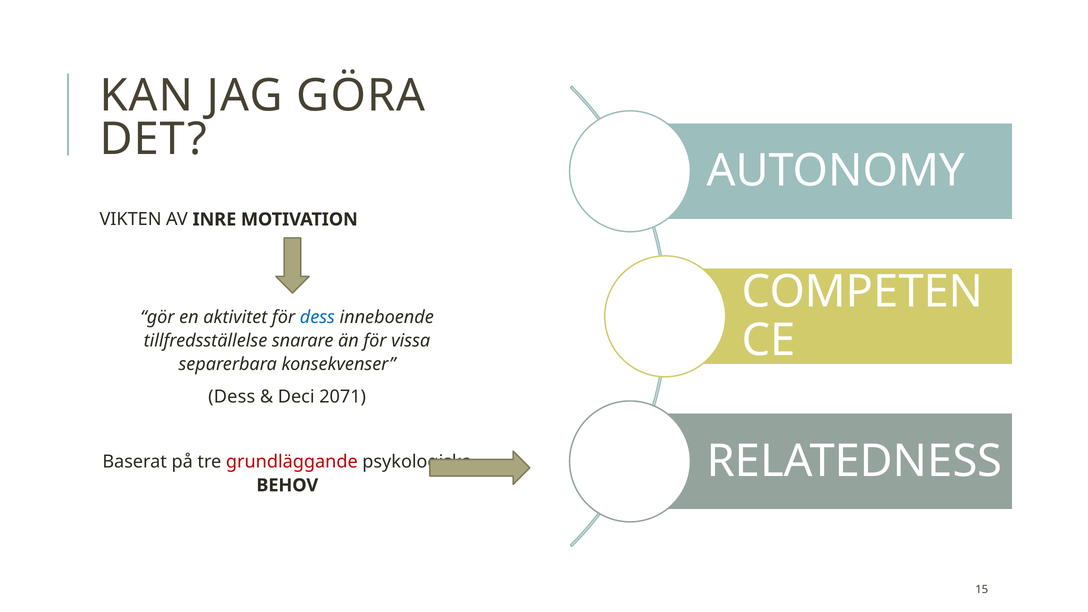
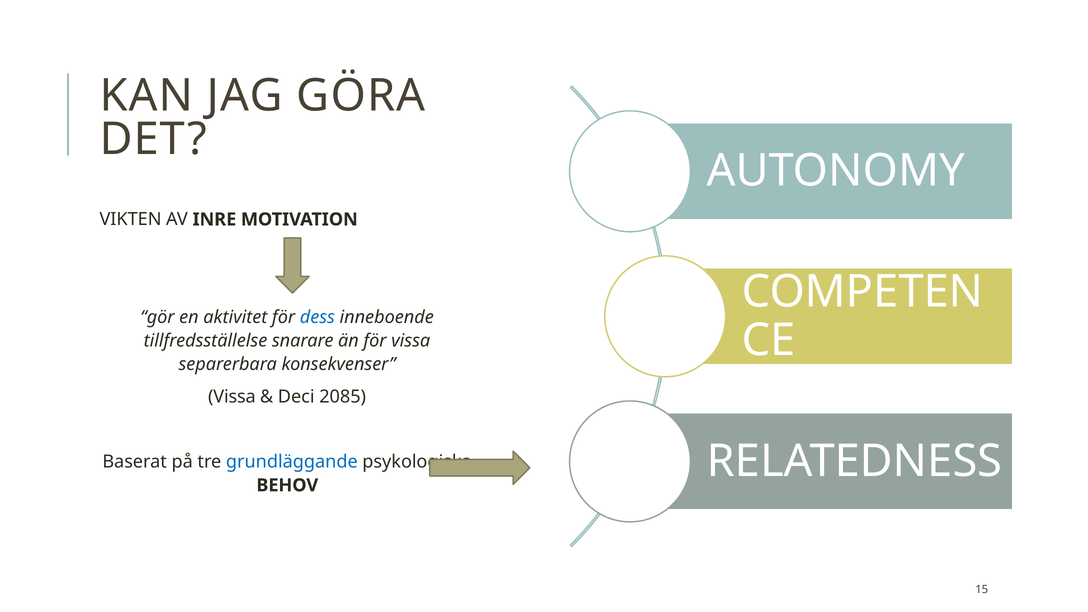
Dess at (232, 397): Dess -> Vissa
2071: 2071 -> 2085
grundläggande colour: red -> blue
